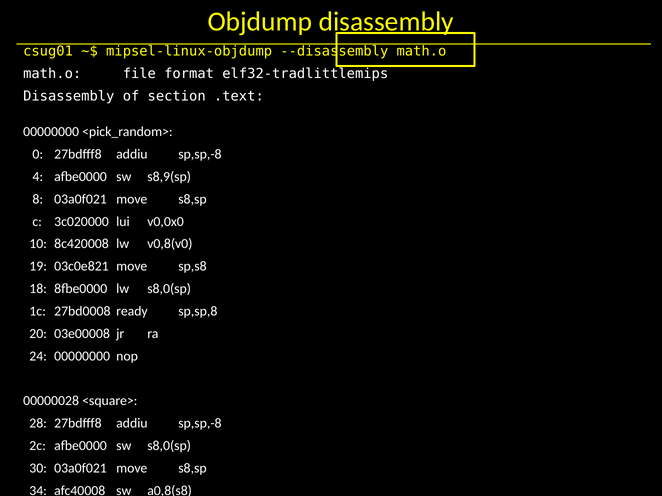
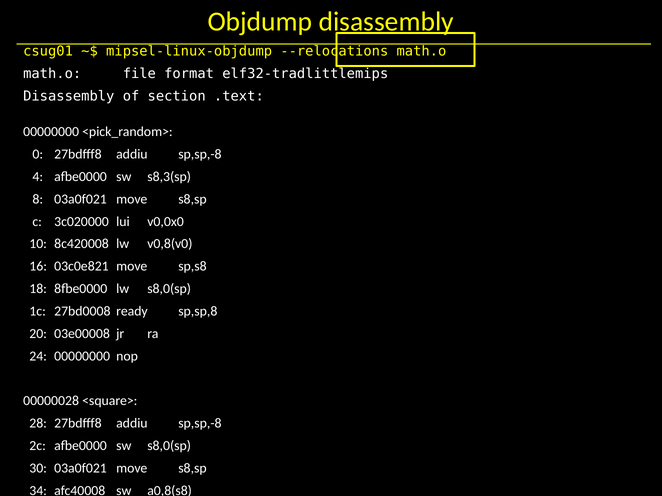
--disassembly: --disassembly -> --relocations
s8,9(sp: s8,9(sp -> s8,3(sp
19: 19 -> 16
